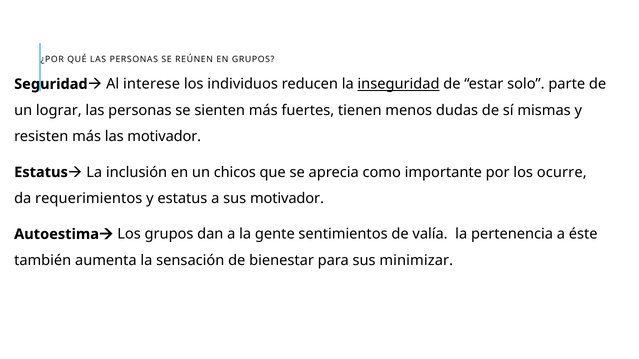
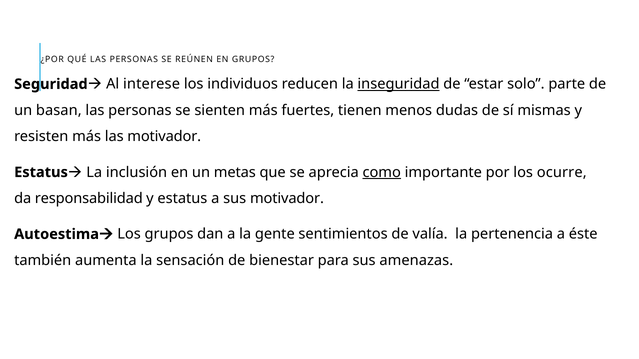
lograr: lograr -> basan
chicos: chicos -> metas
como underline: none -> present
requerimientos: requerimientos -> responsabilidad
minimizar: minimizar -> amenazas
